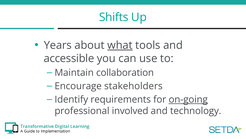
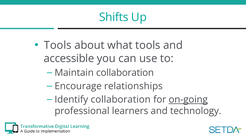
Years at (58, 45): Years -> Tools
what underline: present -> none
stakeholders: stakeholders -> relationships
Identify requirements: requirements -> collaboration
involved: involved -> learners
